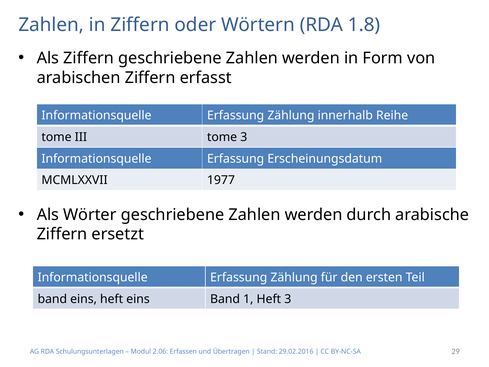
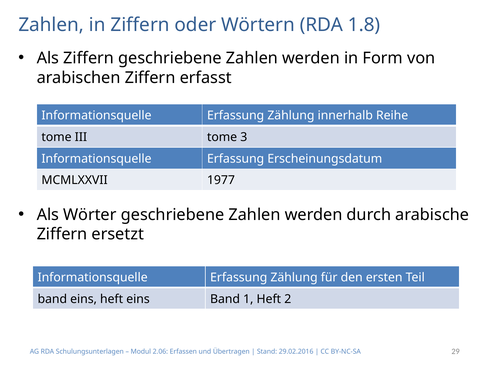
Heft 3: 3 -> 2
